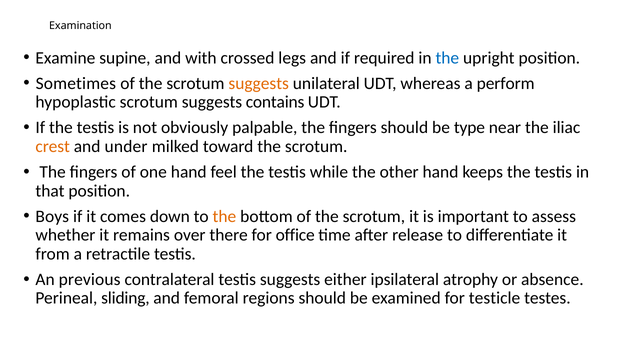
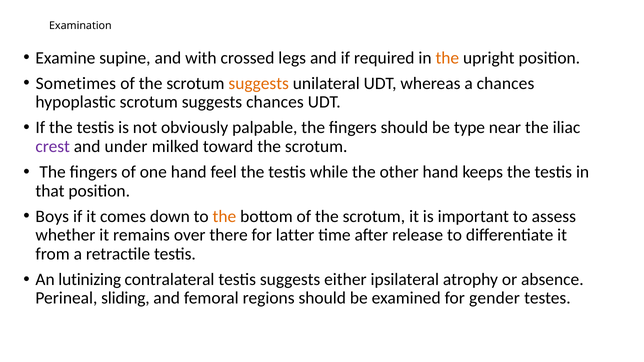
the at (447, 58) colour: blue -> orange
a perform: perform -> chances
suggests contains: contains -> chances
crest colour: orange -> purple
office: office -> latter
previous: previous -> lutinizing
testicle: testicle -> gender
